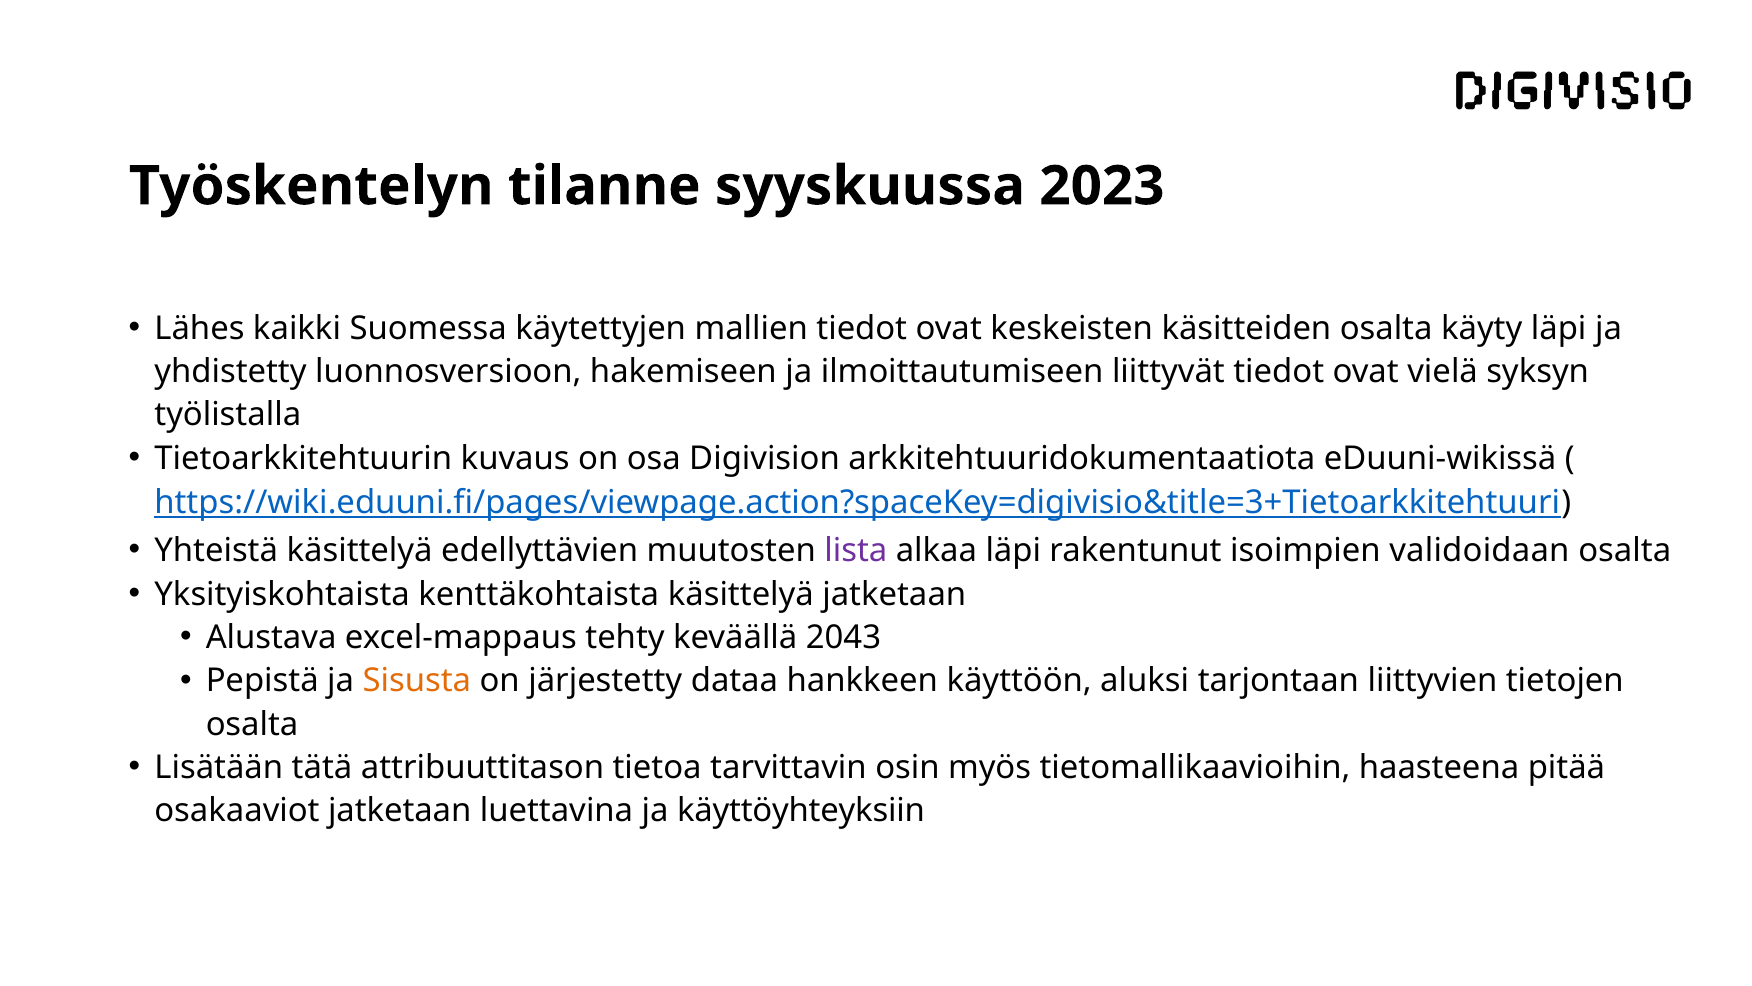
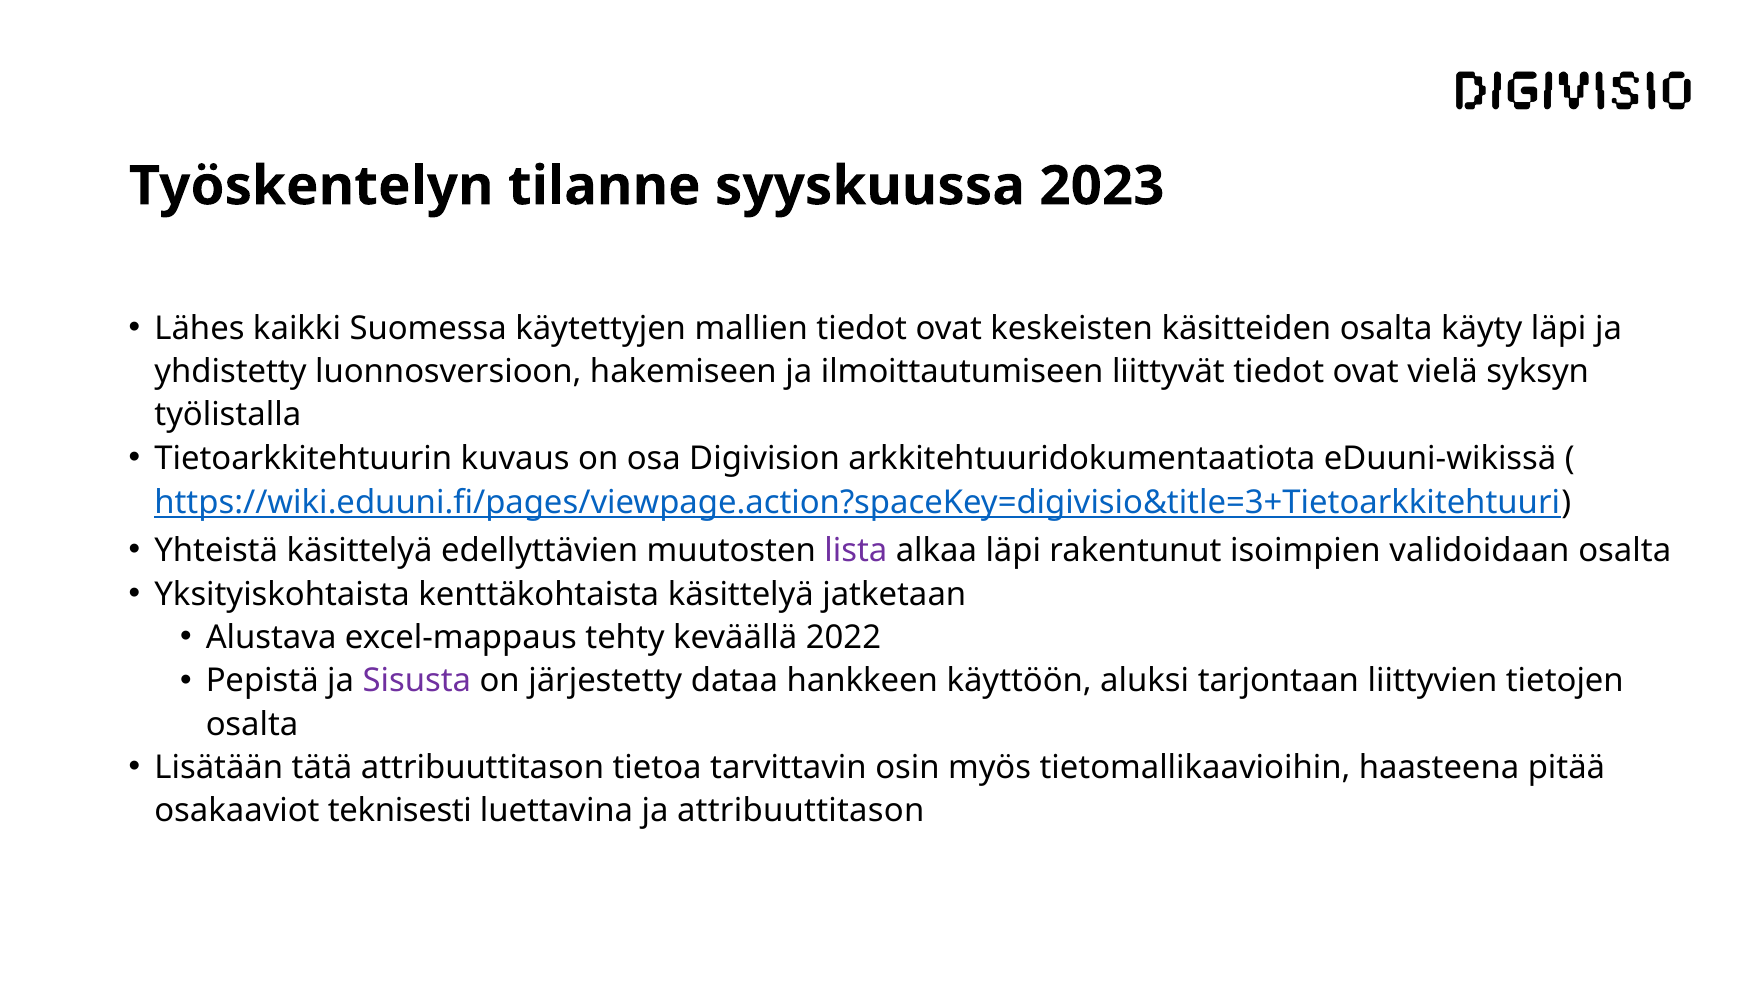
2043: 2043 -> 2022
Sisusta colour: orange -> purple
osakaaviot jatketaan: jatketaan -> teknisesti
ja käyttöyhteyksiin: käyttöyhteyksiin -> attribuuttitason
